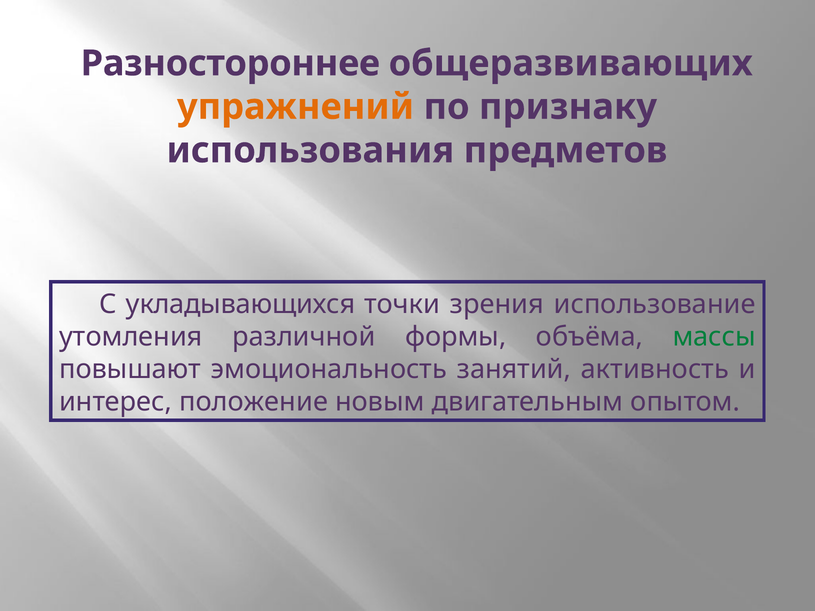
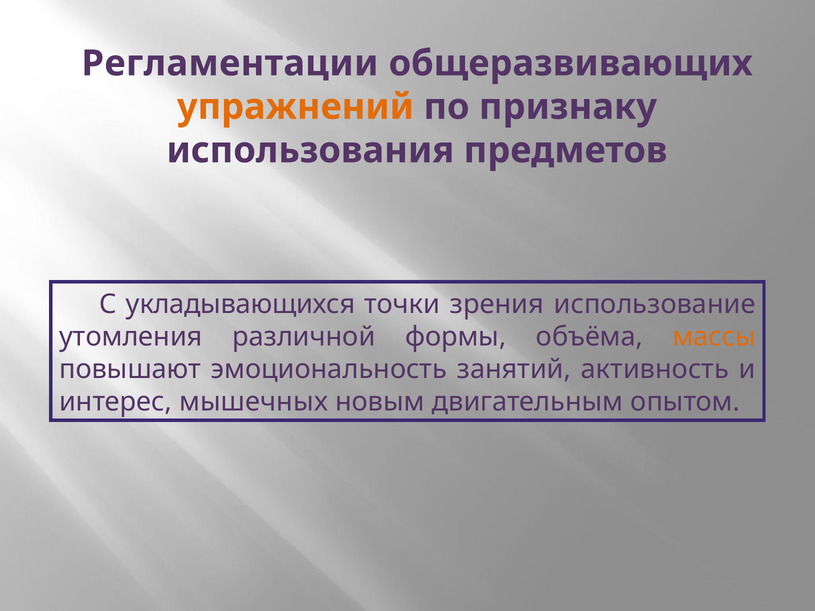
Разностороннее: Разностороннее -> Регламентации
массы colour: green -> orange
положение: положение -> мышечных
